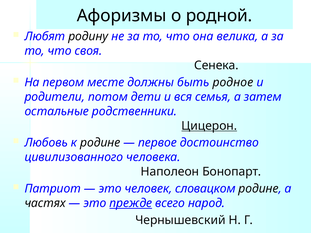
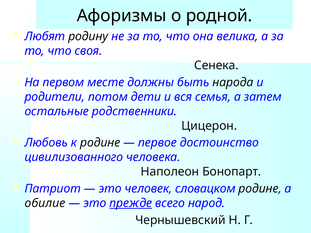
родное: родное -> народа
Цицерон underline: present -> none
частях: частях -> обилие
